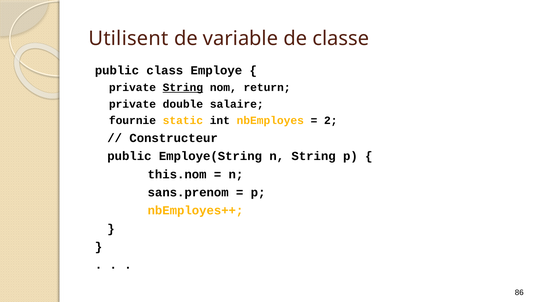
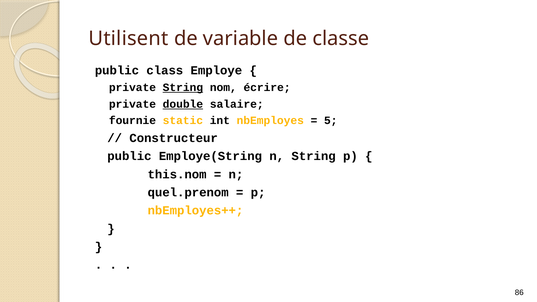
return: return -> écrire
double underline: none -> present
2: 2 -> 5
sans.prenom: sans.prenom -> quel.prenom
